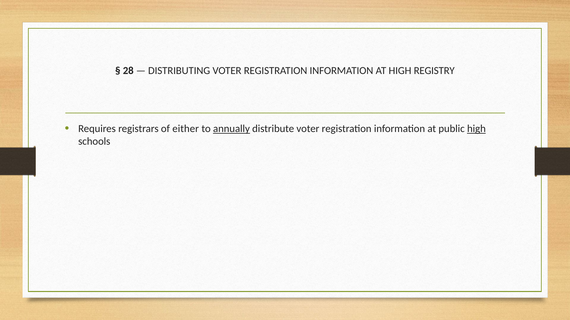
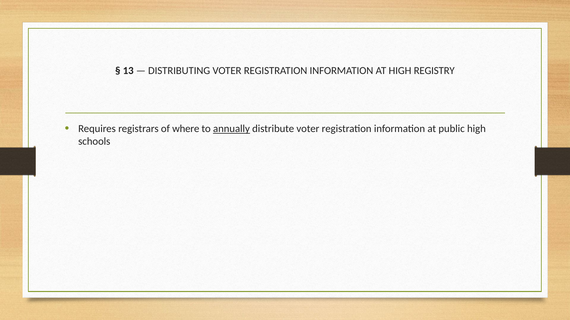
28: 28 -> 13
either: either -> where
high at (476, 129) underline: present -> none
